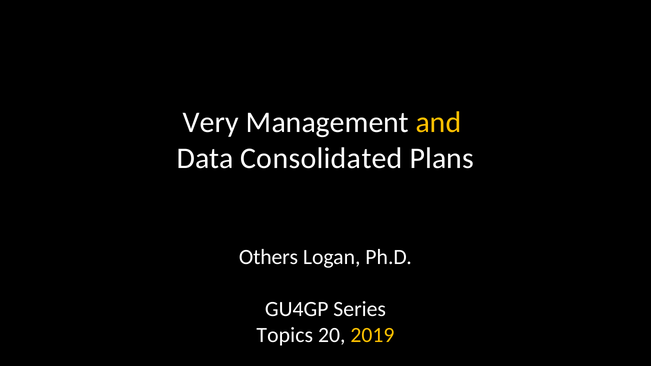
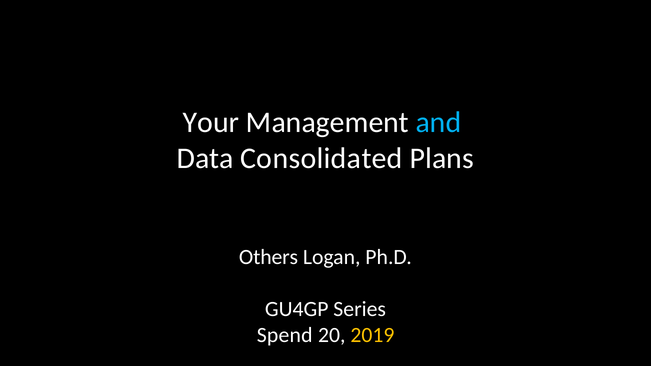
Very: Very -> Your
and colour: yellow -> light blue
Topics: Topics -> Spend
